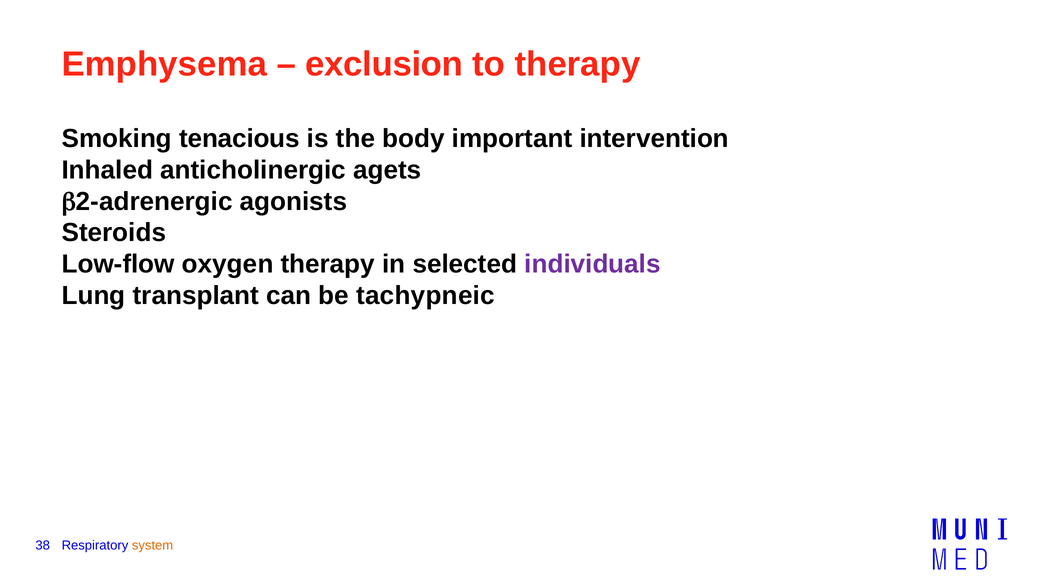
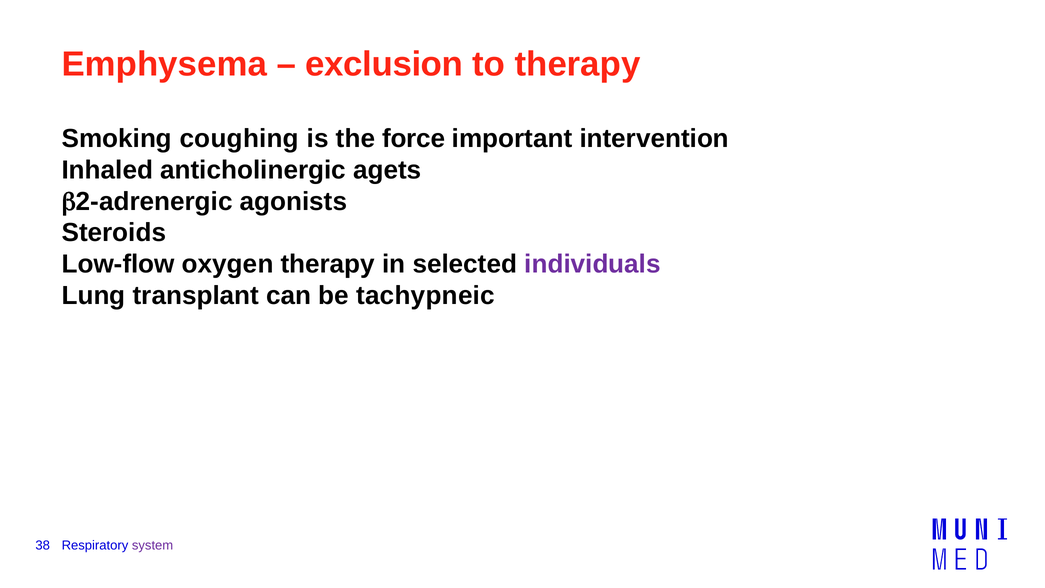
tenacious: tenacious -> coughing
body: body -> force
system colour: orange -> purple
